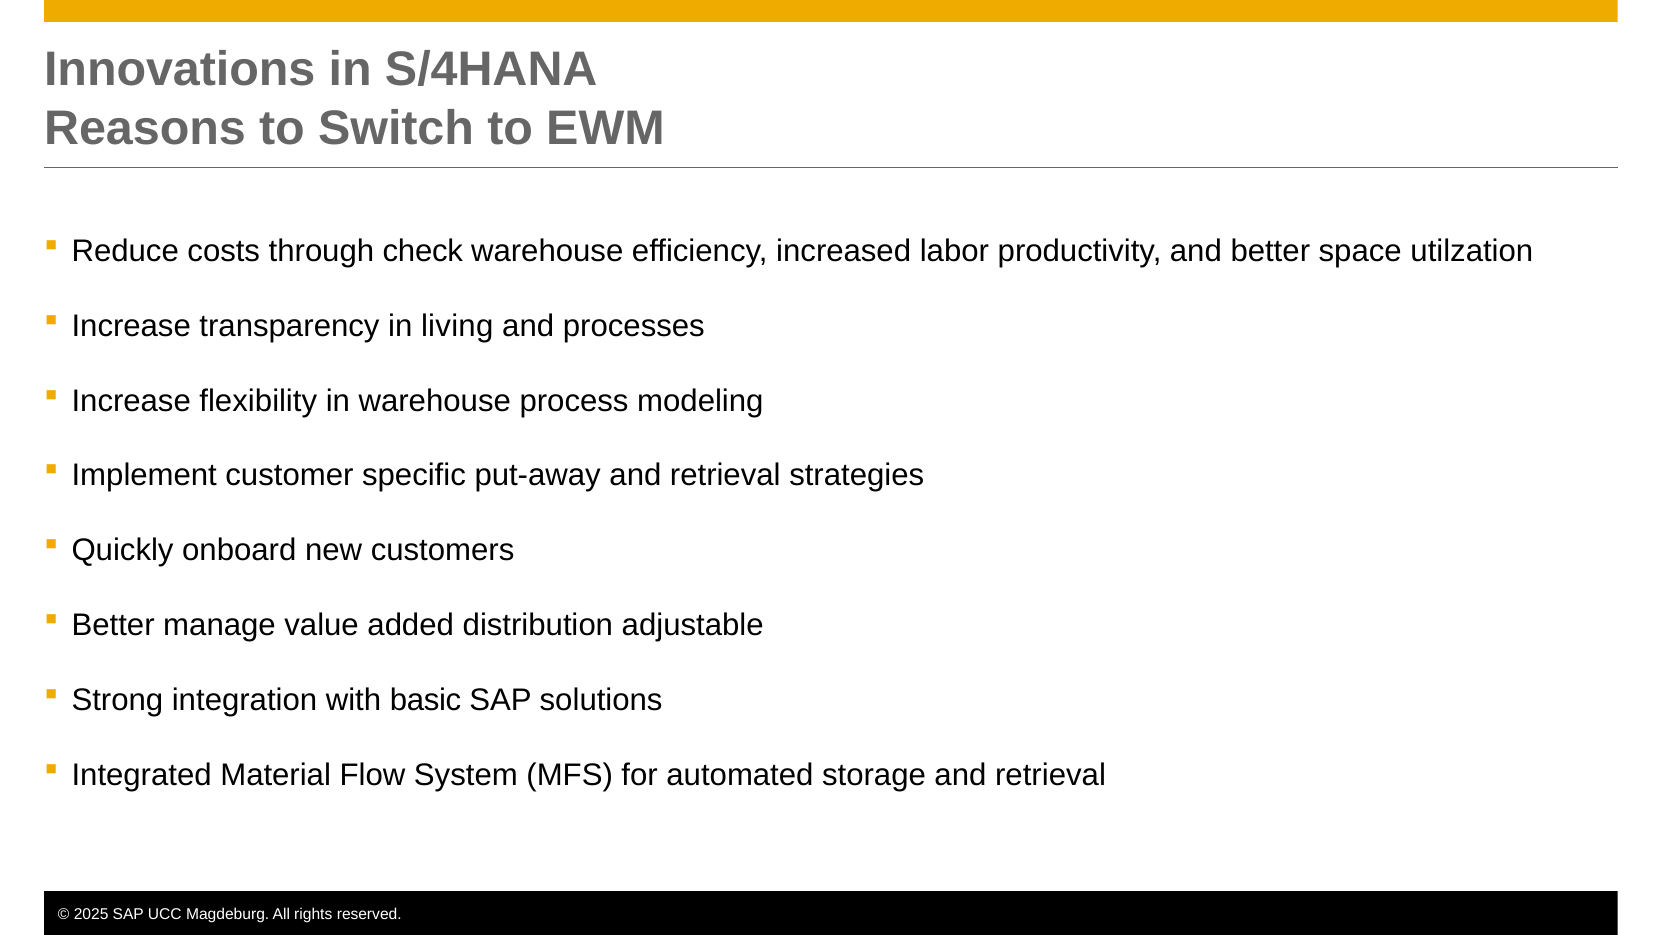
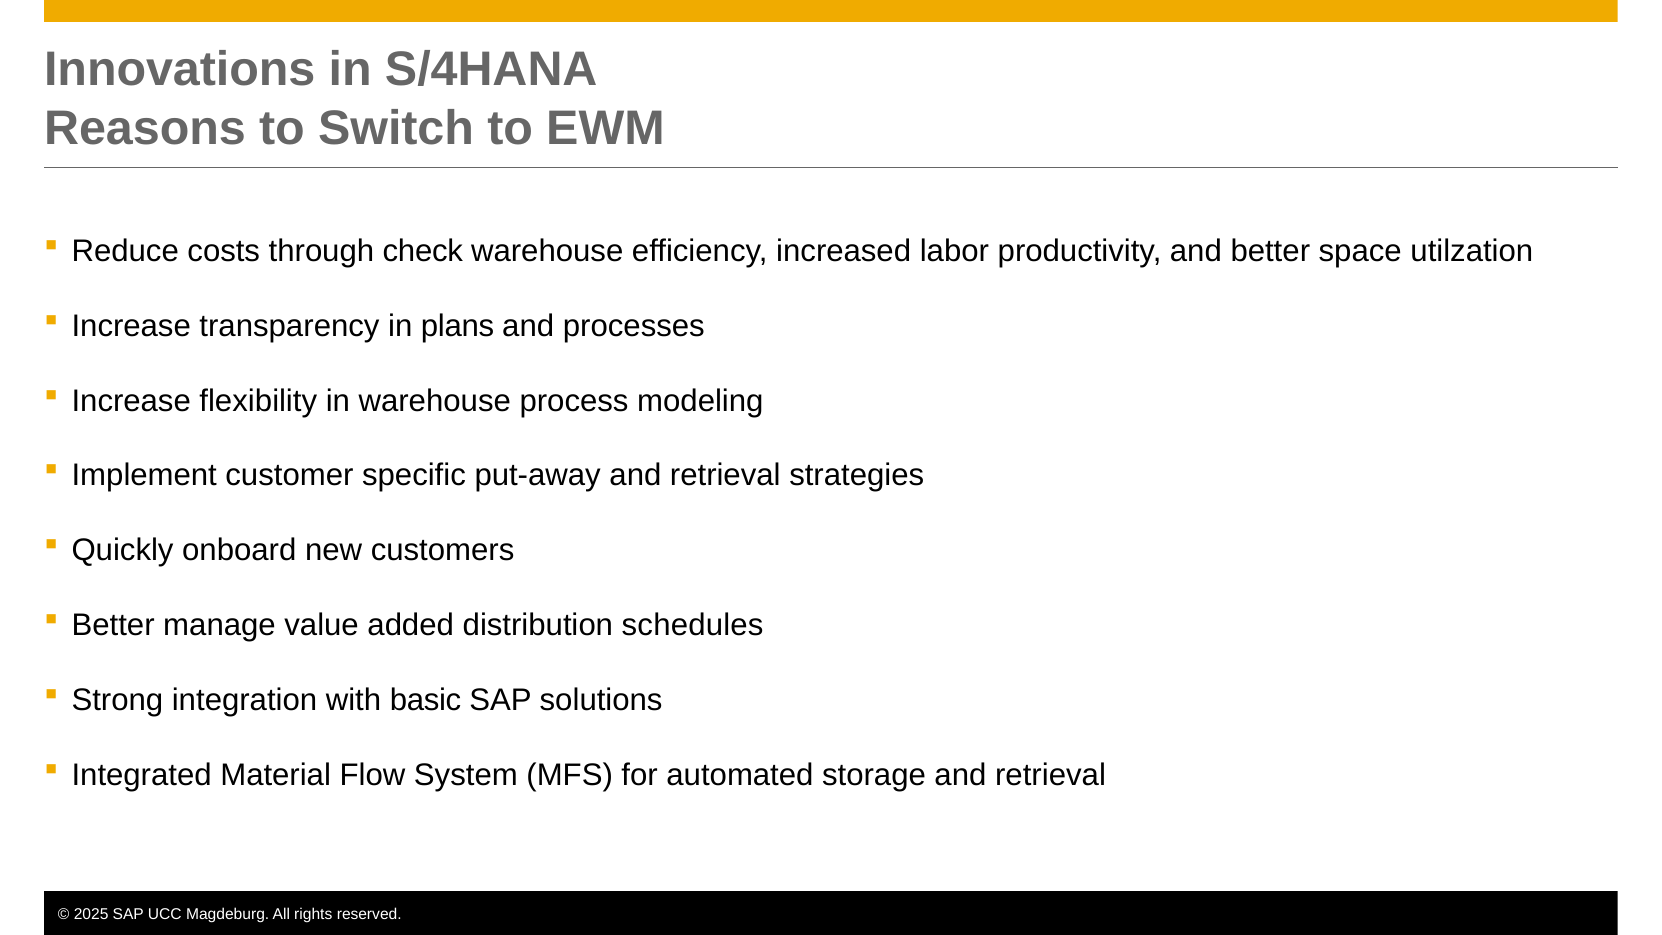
living: living -> plans
adjustable: adjustable -> schedules
